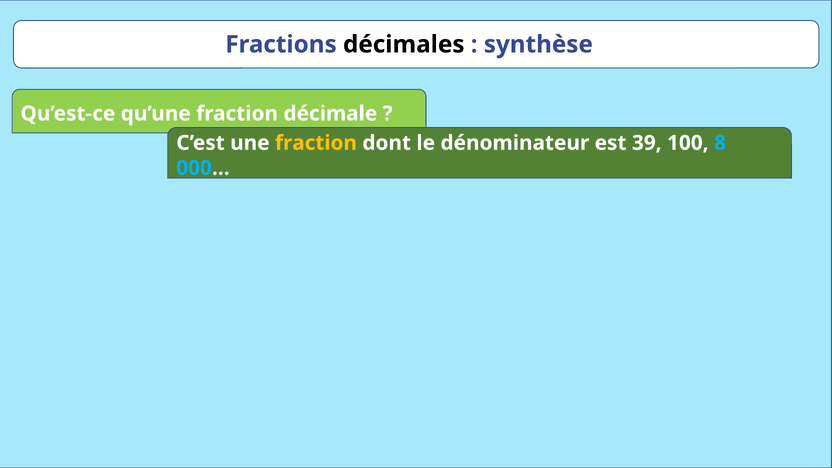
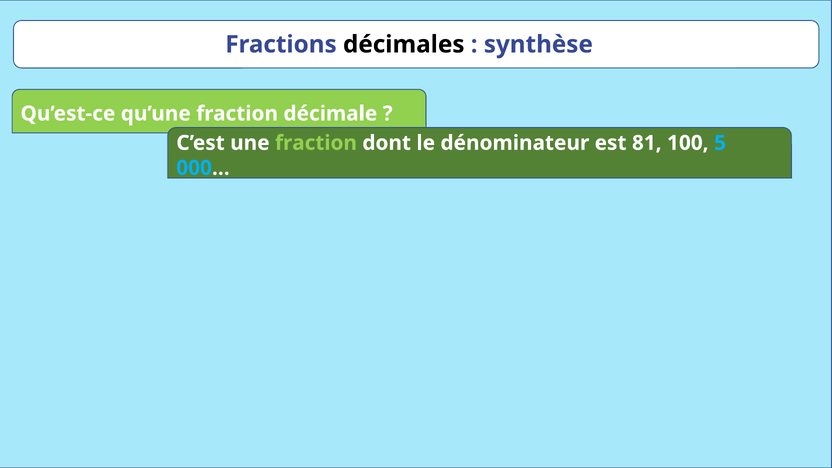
fraction at (316, 143) colour: yellow -> light green
39: 39 -> 81
8: 8 -> 5
